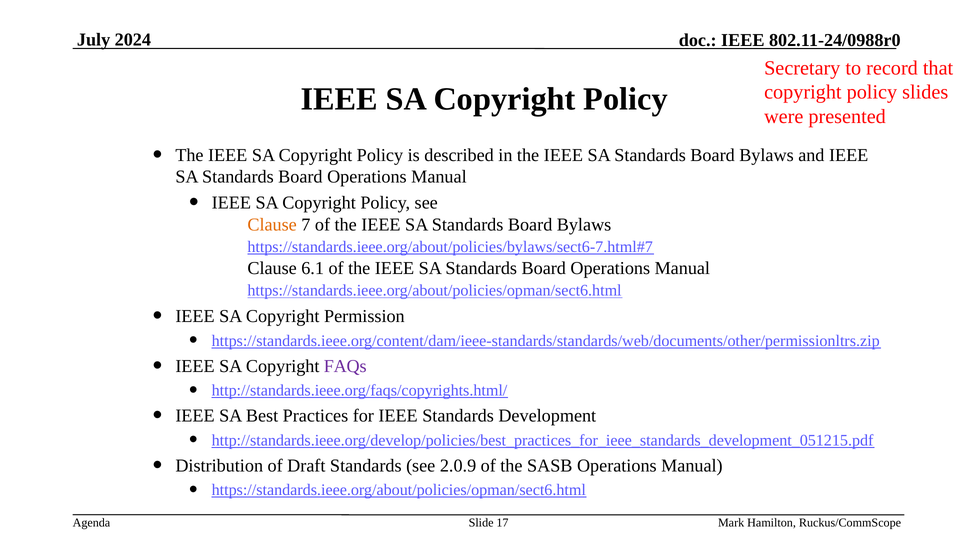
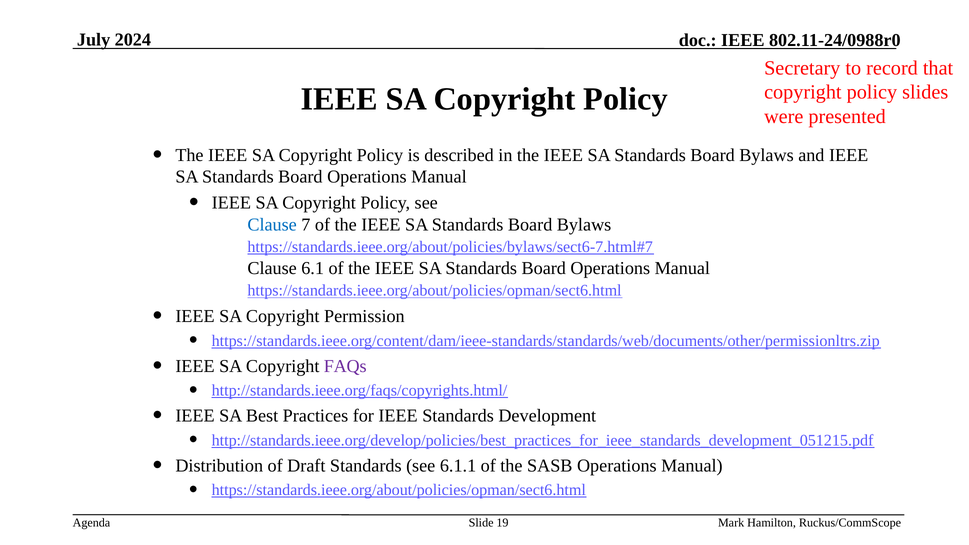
Clause at (272, 225) colour: orange -> blue
2.0.9: 2.0.9 -> 6.1.1
17: 17 -> 19
